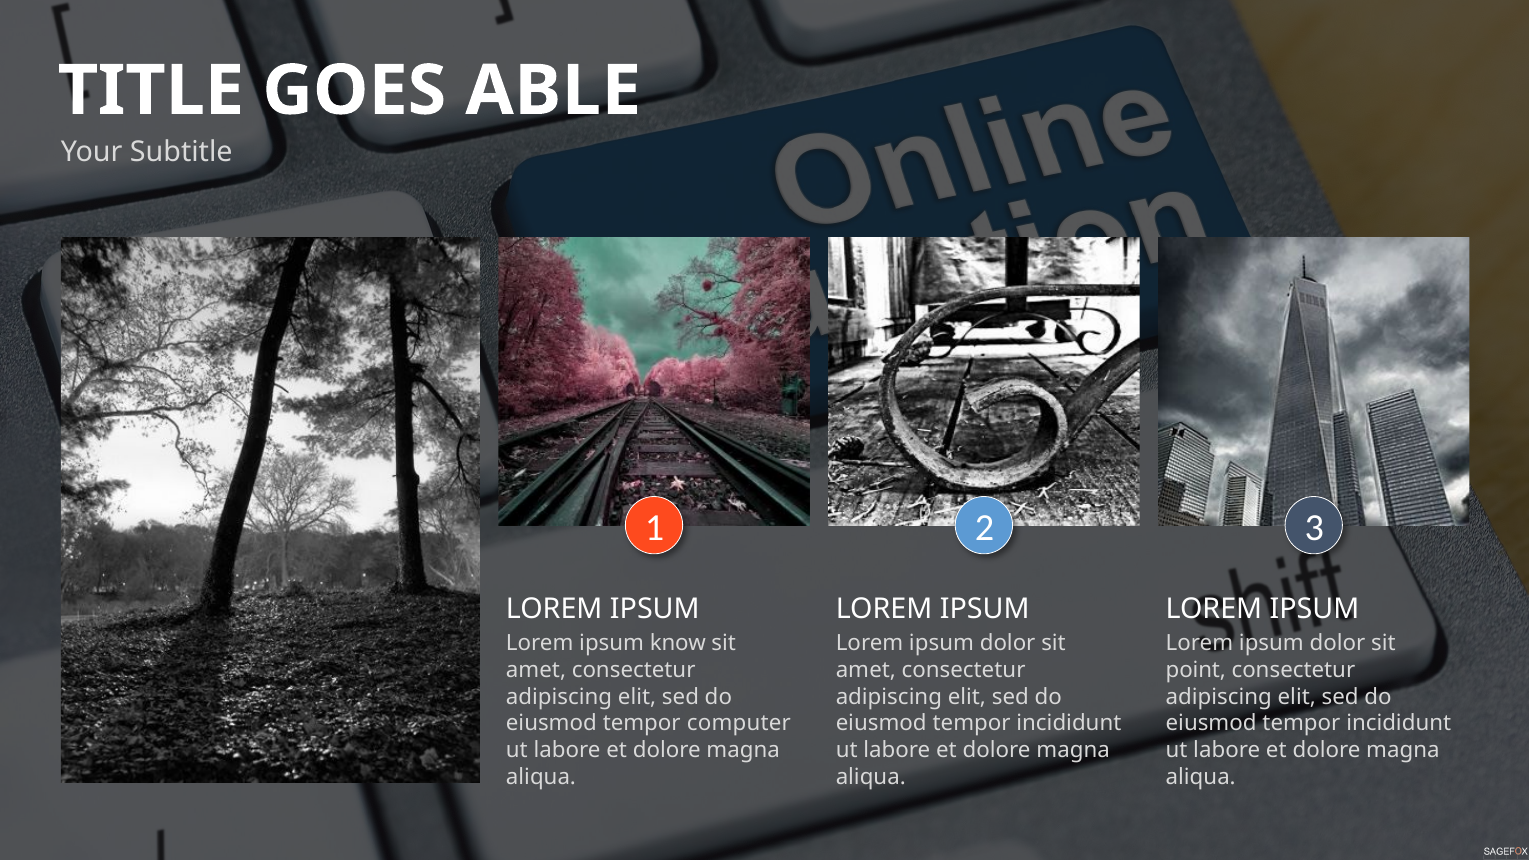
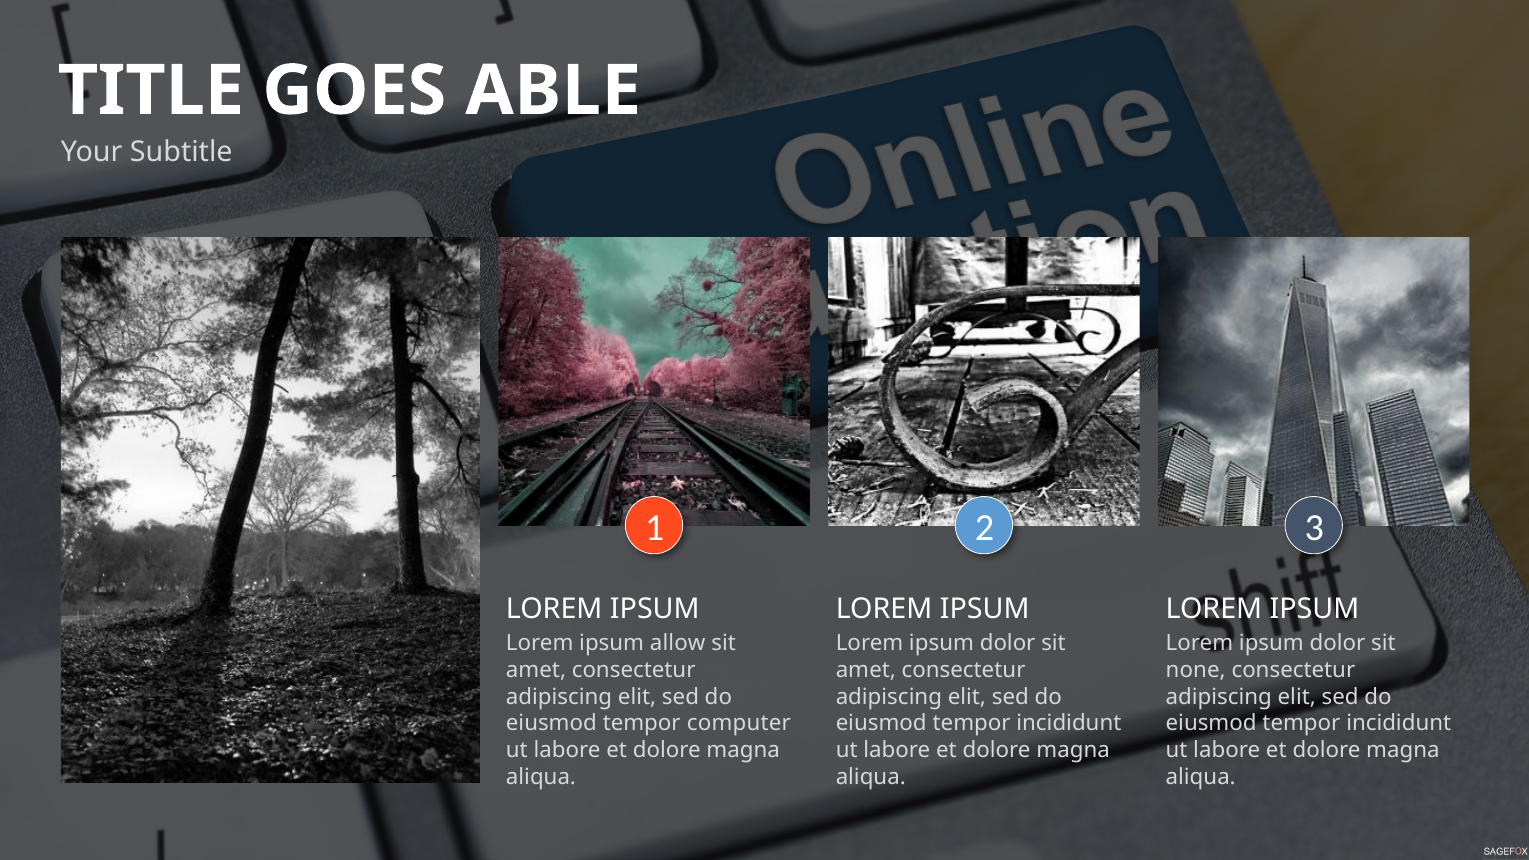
know: know -> allow
point: point -> none
